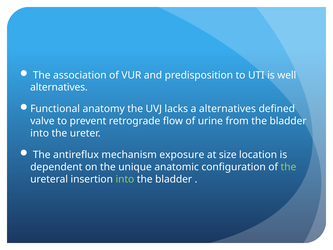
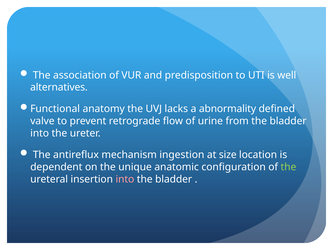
a alternatives: alternatives -> abnormality
exposure: exposure -> ingestion
into at (125, 179) colour: light green -> pink
